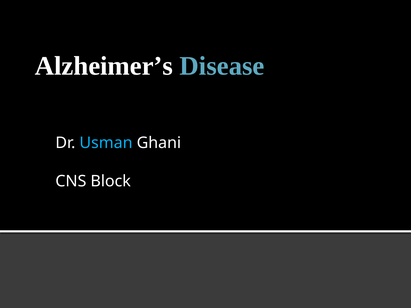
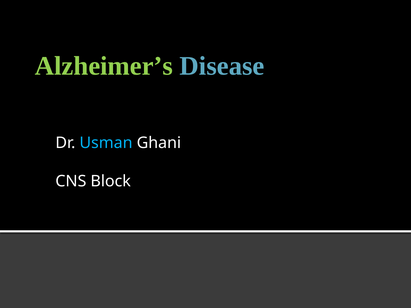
Alzheimer’s colour: white -> light green
